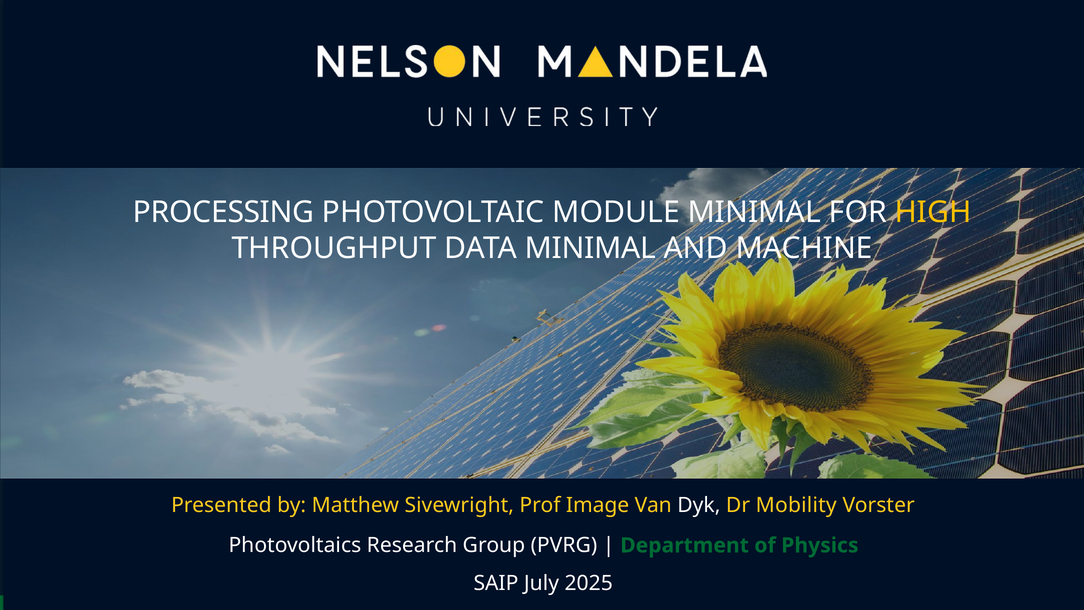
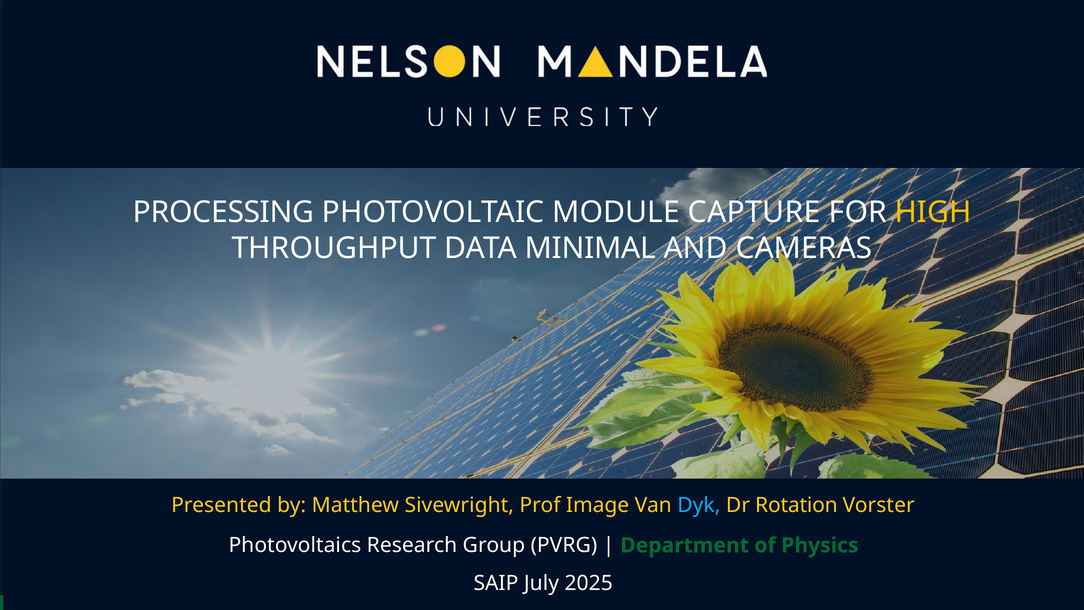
MODULE MINIMAL: MINIMAL -> CAPTURE
MACHINE: MACHINE -> CAMERAS
Dyk colour: white -> light blue
Mobility: Mobility -> Rotation
